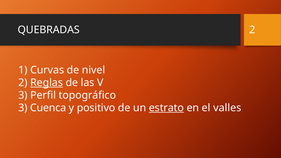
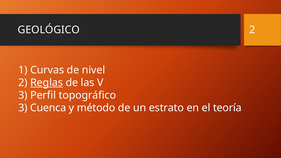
QUEBRADAS: QUEBRADAS -> GEOLÓGICO
positivo: positivo -> método
estrato underline: present -> none
valles: valles -> teoría
